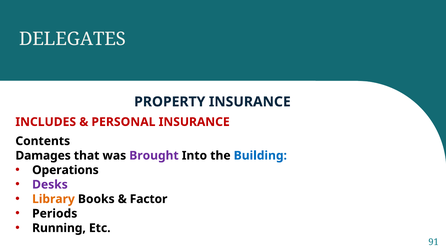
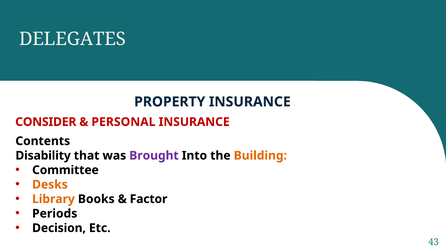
INCLUDES: INCLUDES -> CONSIDER
Damages: Damages -> Disability
Building colour: blue -> orange
Operations: Operations -> Committee
Desks colour: purple -> orange
Running: Running -> Decision
91: 91 -> 43
